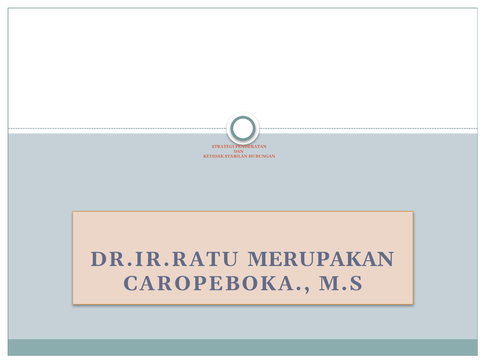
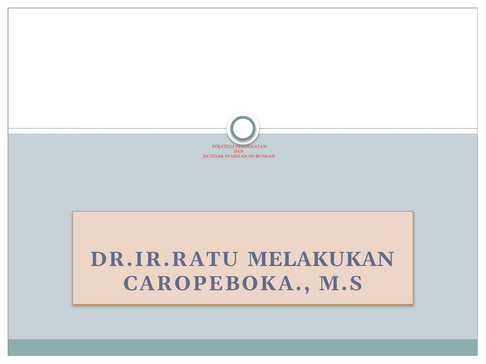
MERUPAKAN: MERUPAKAN -> MELAKUKAN
